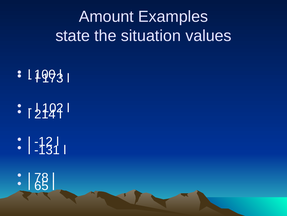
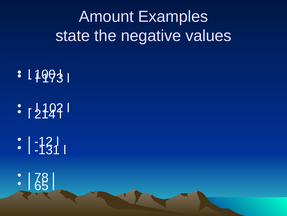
situation: situation -> negative
